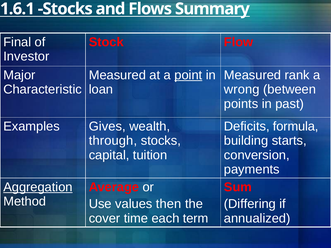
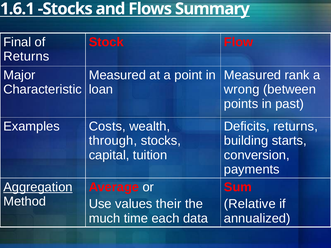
Investor at (26, 56): Investor -> Returns
point underline: present -> none
Gives: Gives -> Costs
Deficits formula: formula -> returns
then: then -> their
Differing: Differing -> Relative
cover: cover -> much
term: term -> data
